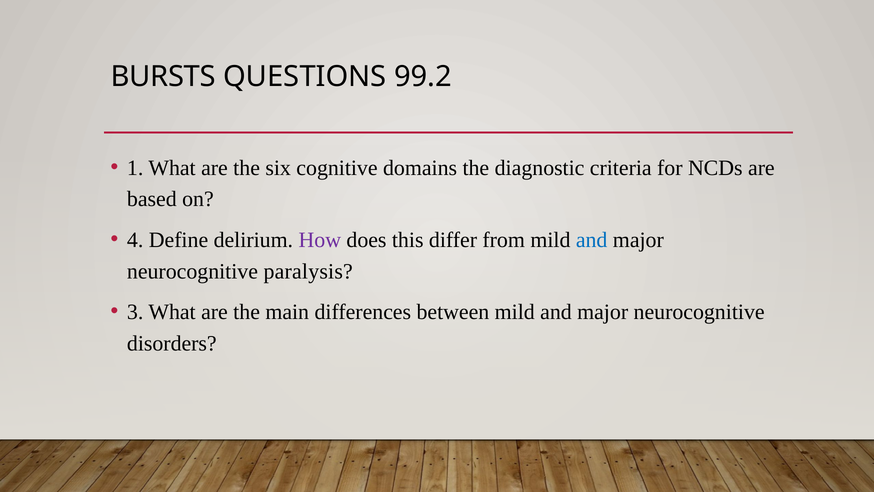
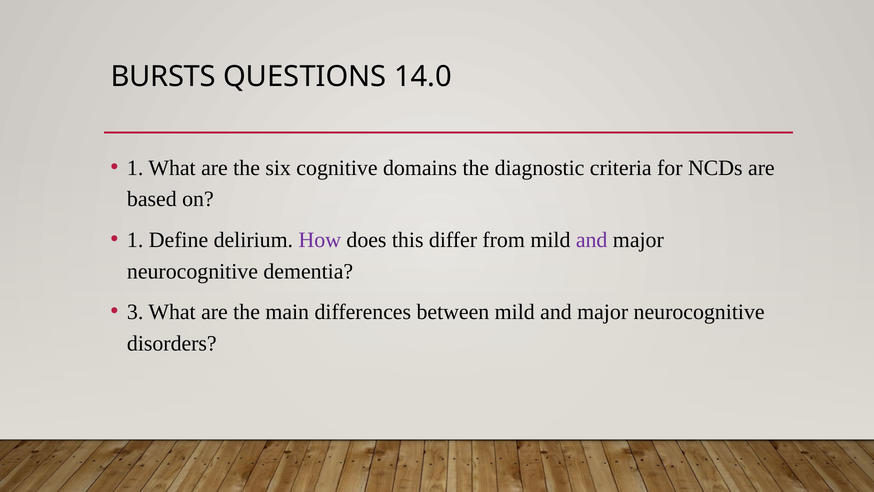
99.2: 99.2 -> 14.0
4 at (135, 240): 4 -> 1
and at (592, 240) colour: blue -> purple
paralysis: paralysis -> dementia
